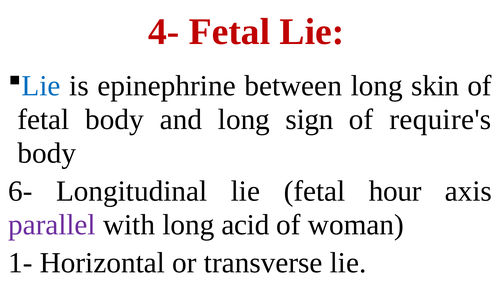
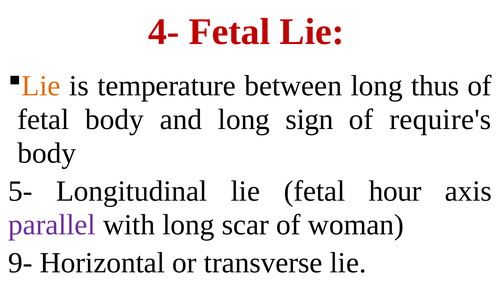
Lie at (41, 86) colour: blue -> orange
epinephrine: epinephrine -> temperature
skin: skin -> thus
6-: 6- -> 5-
acid: acid -> scar
1-: 1- -> 9-
